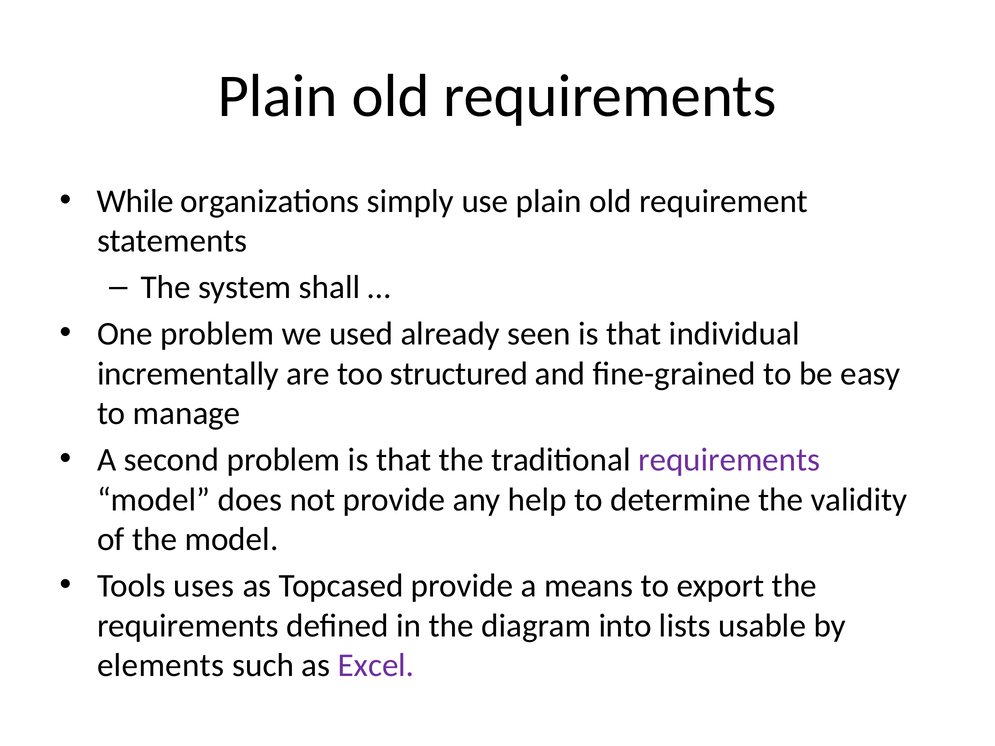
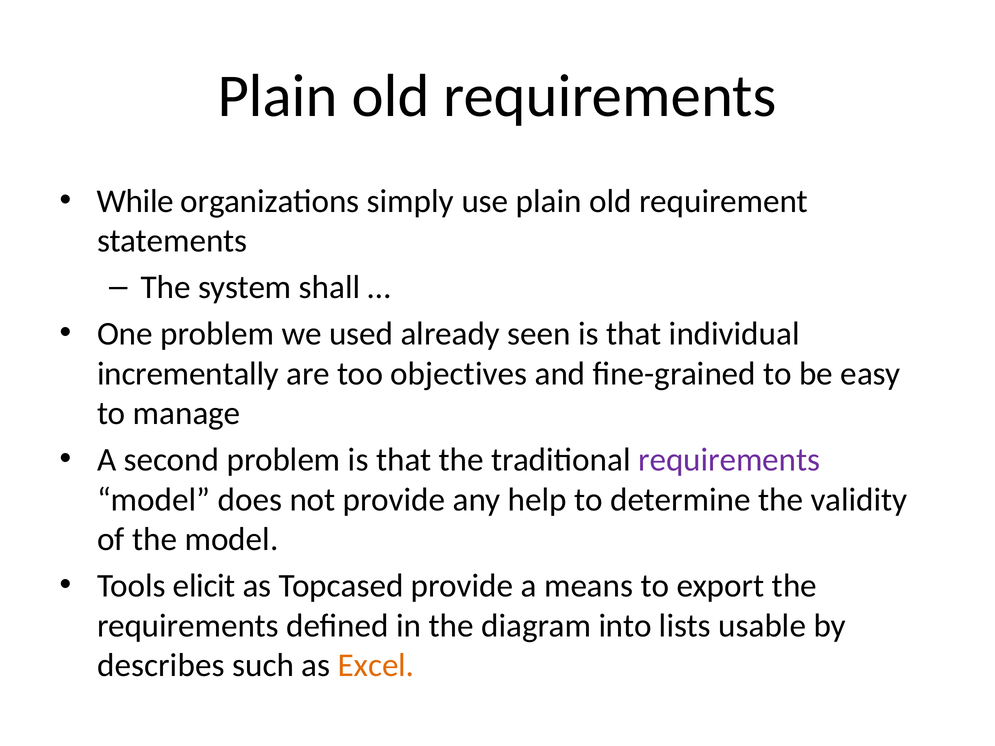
structured: structured -> objectives
uses: uses -> elicit
elements: elements -> describes
Excel colour: purple -> orange
